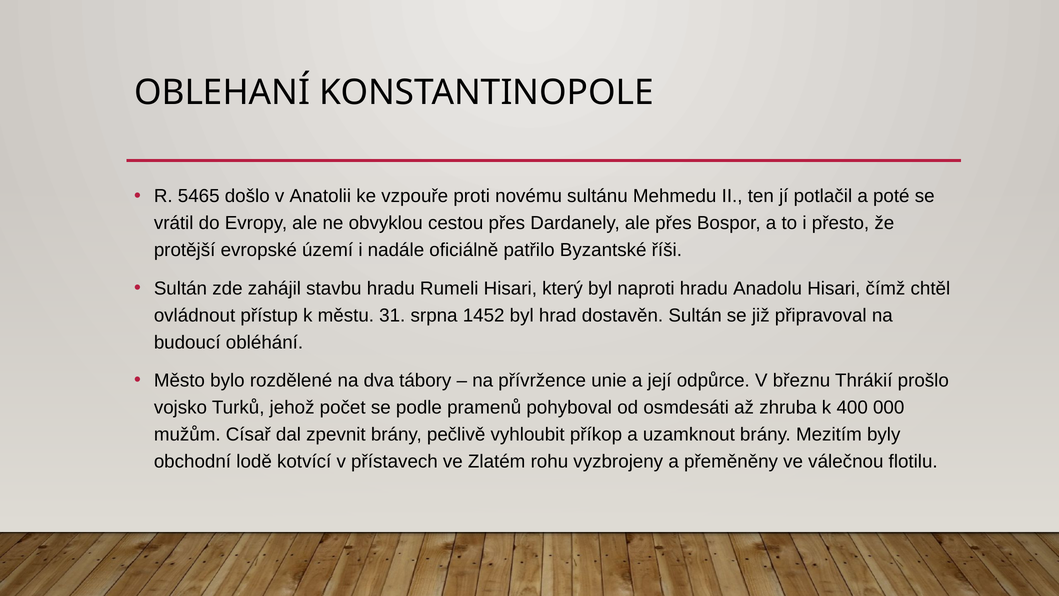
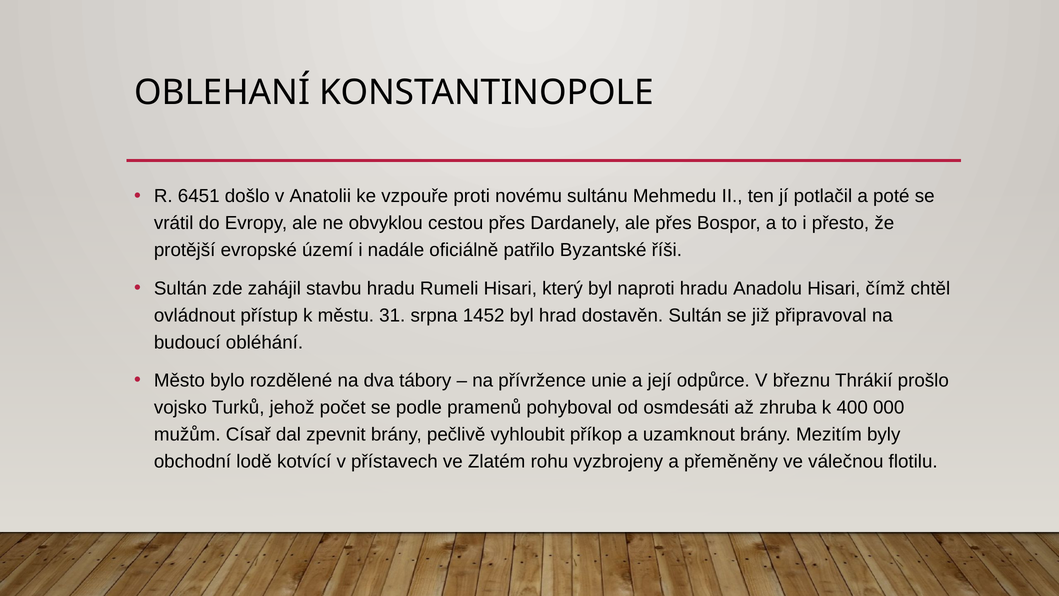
5465: 5465 -> 6451
